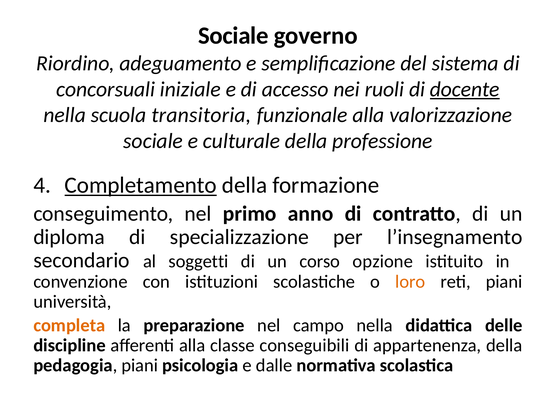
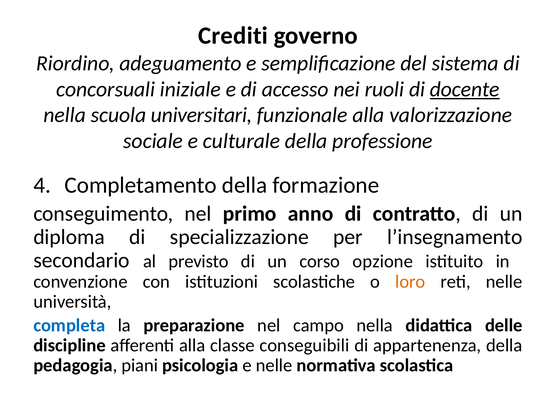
Sociale at (233, 36): Sociale -> Crediti
transitoria: transitoria -> universitari
Completamento underline: present -> none
soggetti: soggetti -> previsto
reti piani: piani -> nelle
completa colour: orange -> blue
e dalle: dalle -> nelle
